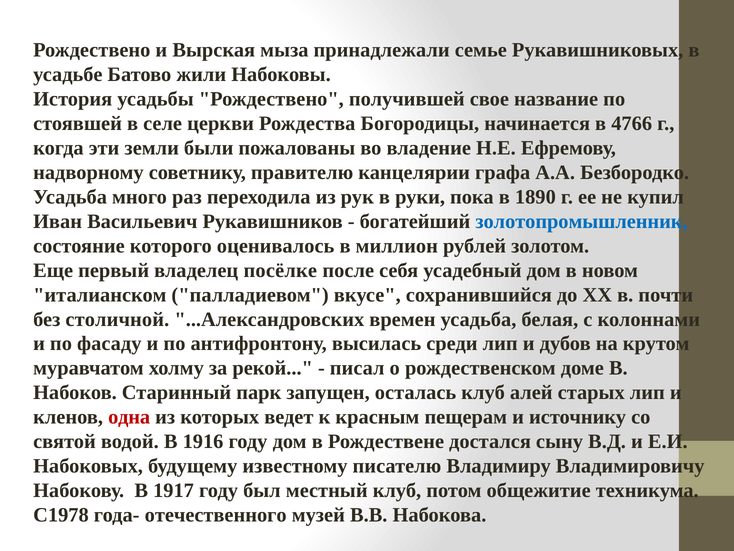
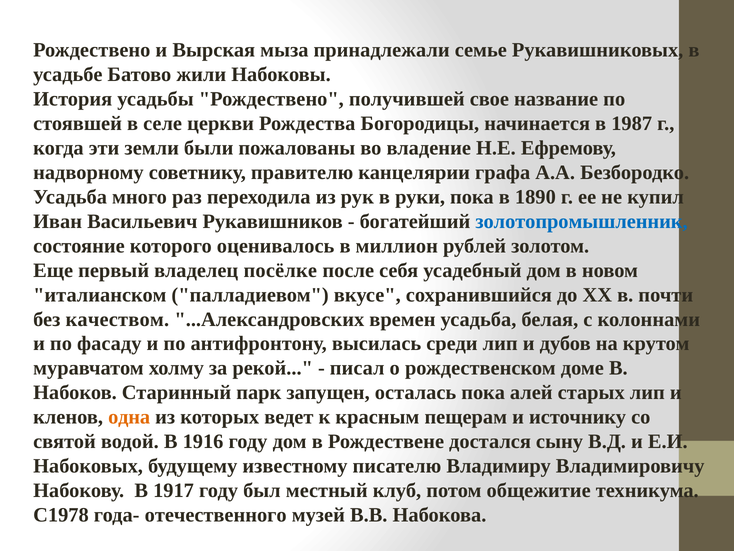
4766: 4766 -> 1987
столичной: столичной -> качеством
осталась клуб: клуб -> пока
одна colour: red -> orange
